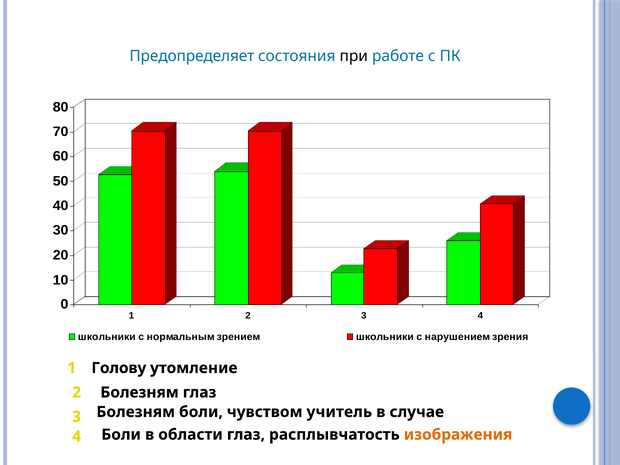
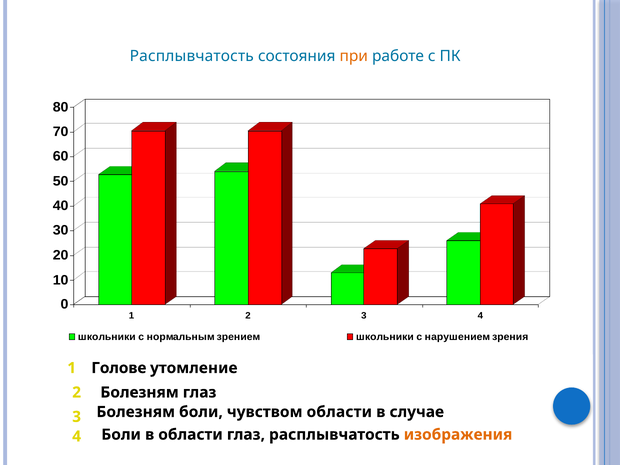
Предопределяет at (192, 56): Предопределяет -> Расплывчатость
при colour: black -> orange
Голову: Голову -> Голове
чувством учитель: учитель -> области
